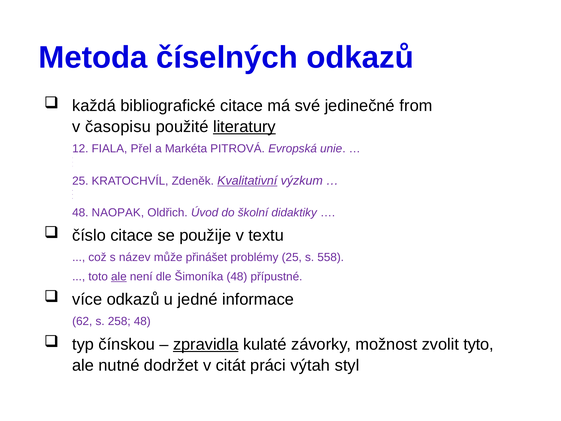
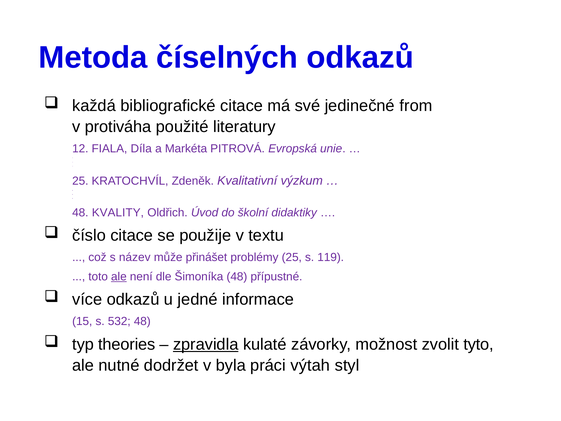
časopisu: časopisu -> protiváha
literatury underline: present -> none
Přel: Přel -> Díla
Kvalitativní underline: present -> none
NAOPAK: NAOPAK -> KVALITY
558: 558 -> 119
62: 62 -> 15
258: 258 -> 532
čínskou: čínskou -> theories
citát: citát -> byla
